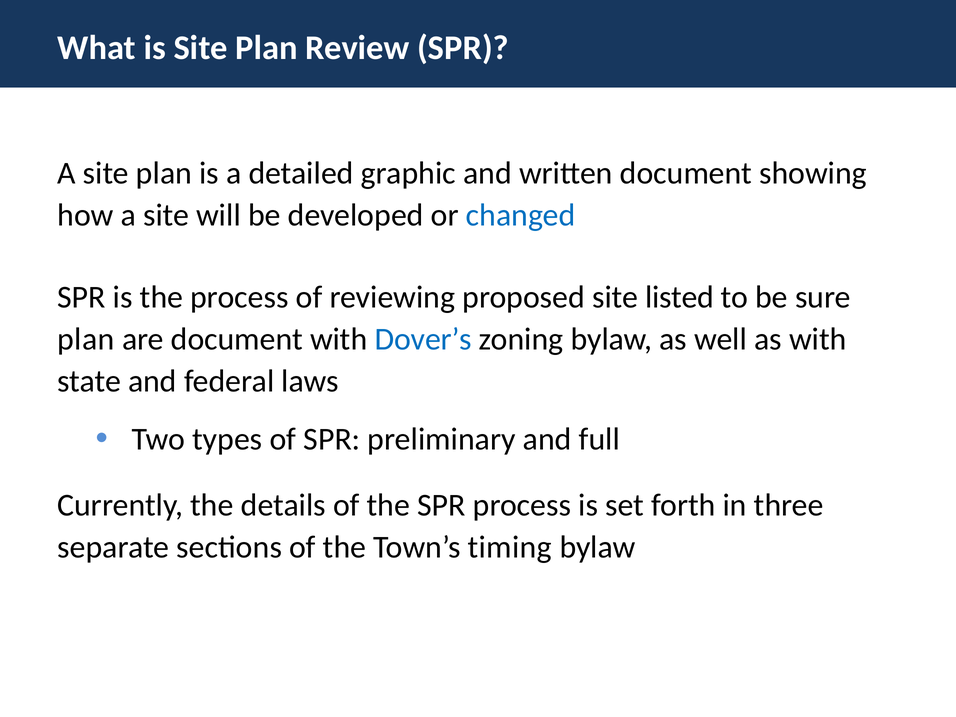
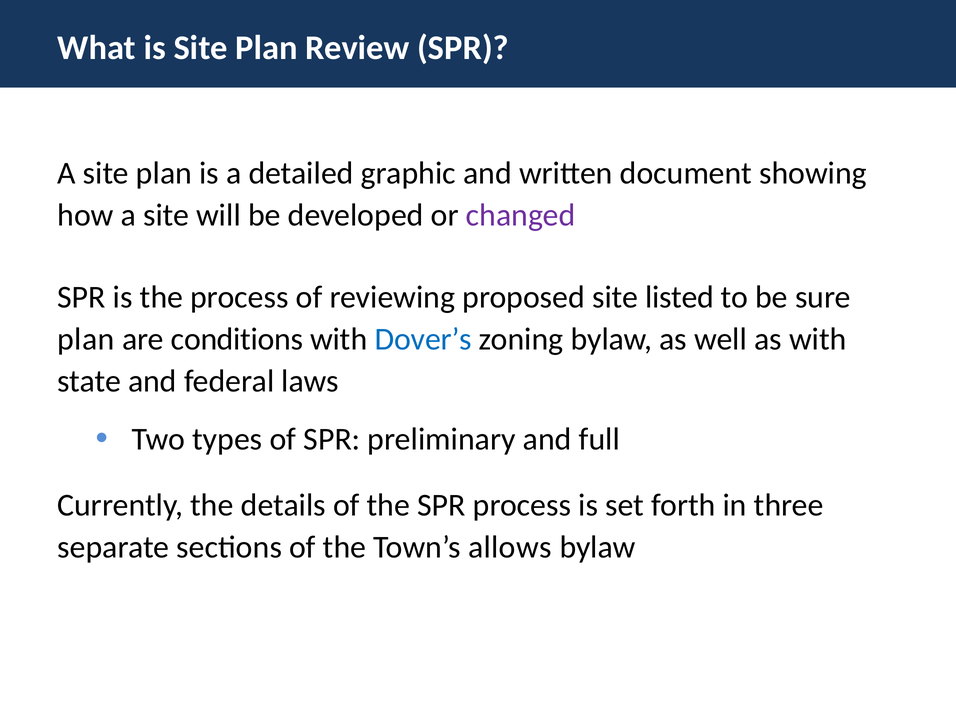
changed colour: blue -> purple
are document: document -> conditions
timing: timing -> allows
